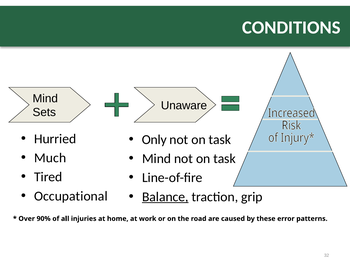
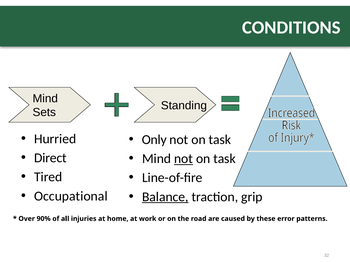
Unaware: Unaware -> Standing
Much: Much -> Direct
not at (184, 159) underline: none -> present
